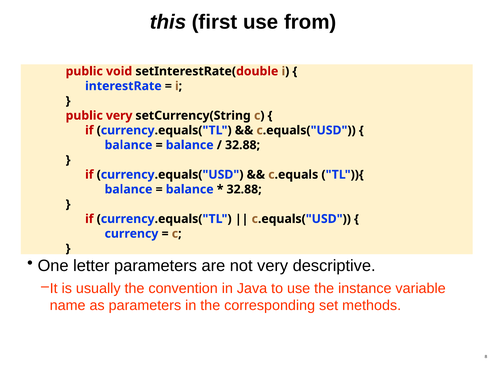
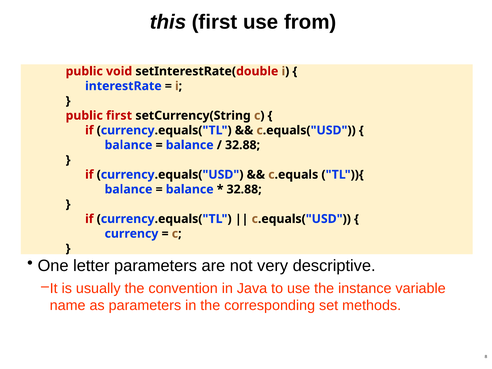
public very: very -> first
